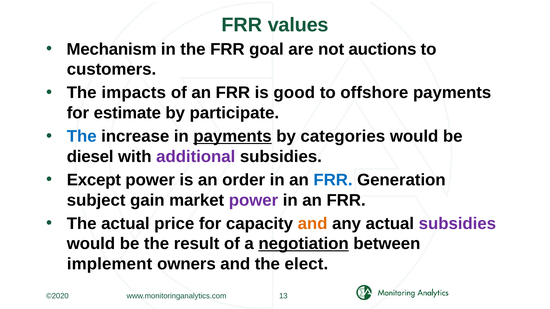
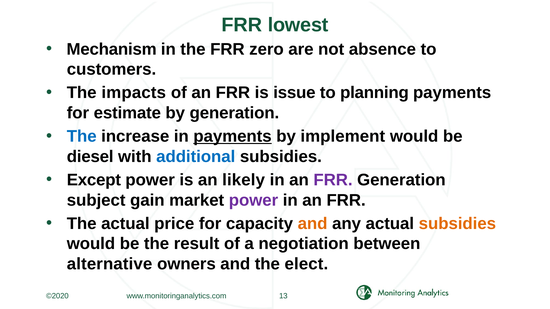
values: values -> lowest
goal: goal -> zero
auctions: auctions -> absence
good: good -> issue
offshore: offshore -> planning
by participate: participate -> generation
categories: categories -> implement
additional colour: purple -> blue
order: order -> likely
FRR at (333, 180) colour: blue -> purple
subsidies at (457, 224) colour: purple -> orange
negotiation underline: present -> none
implement: implement -> alternative
